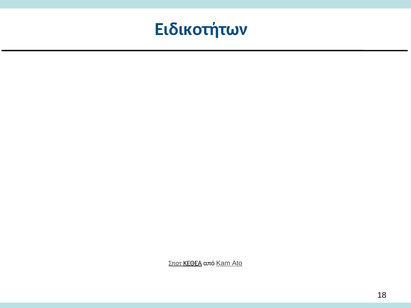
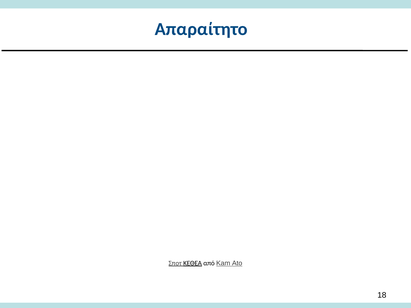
Ειδικοτήτων: Ειδικοτήτων -> Απαραίτητο
